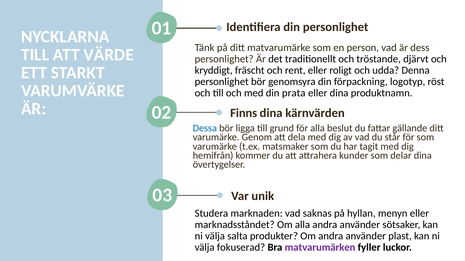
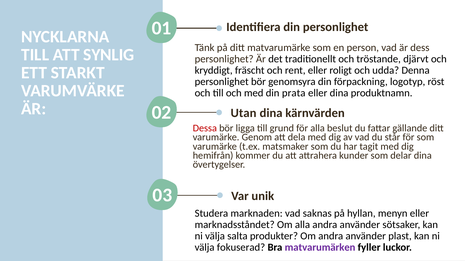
VÄRDE: VÄRDE -> SYNLIG
Finns: Finns -> Utan
Dessa colour: blue -> red
